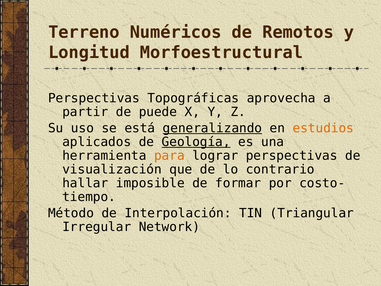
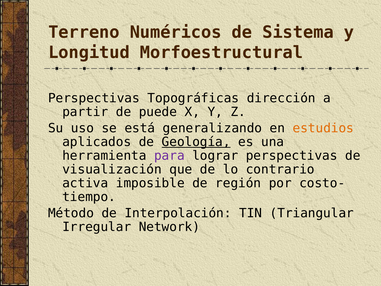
Remotos: Remotos -> Sistema
aprovecha: aprovecha -> dirección
generalizando underline: present -> none
para colour: orange -> purple
hallar: hallar -> activa
formar: formar -> región
